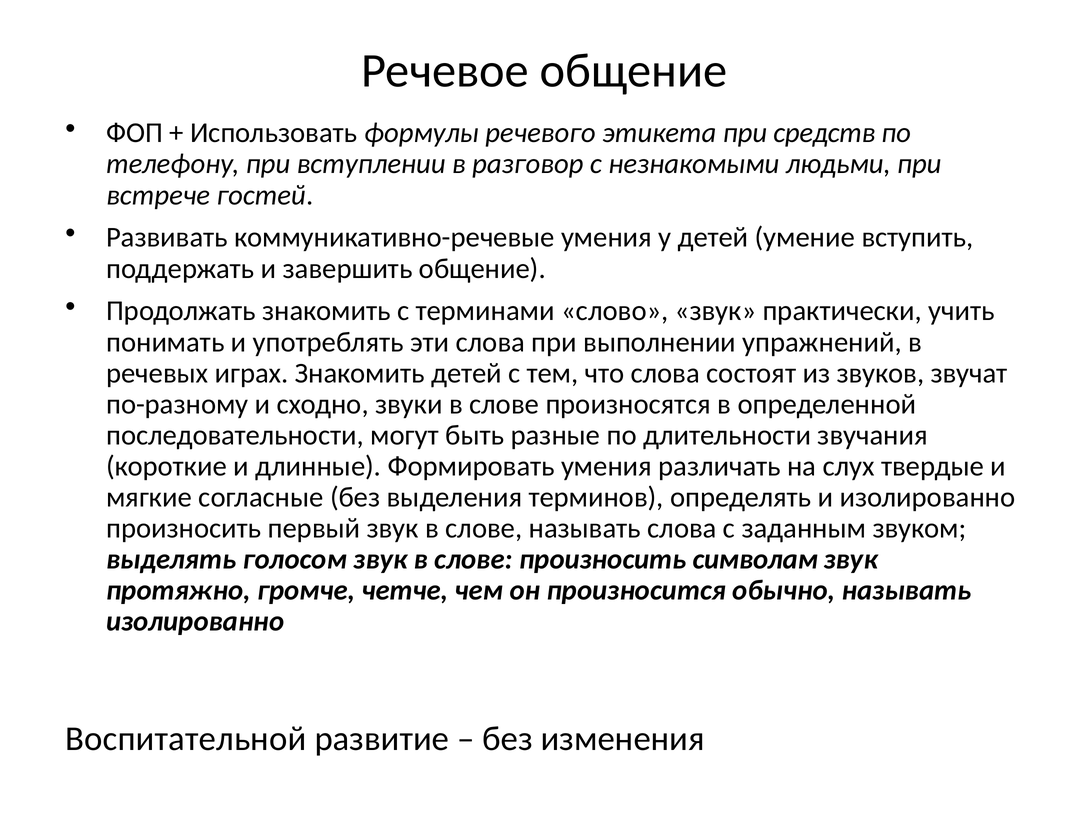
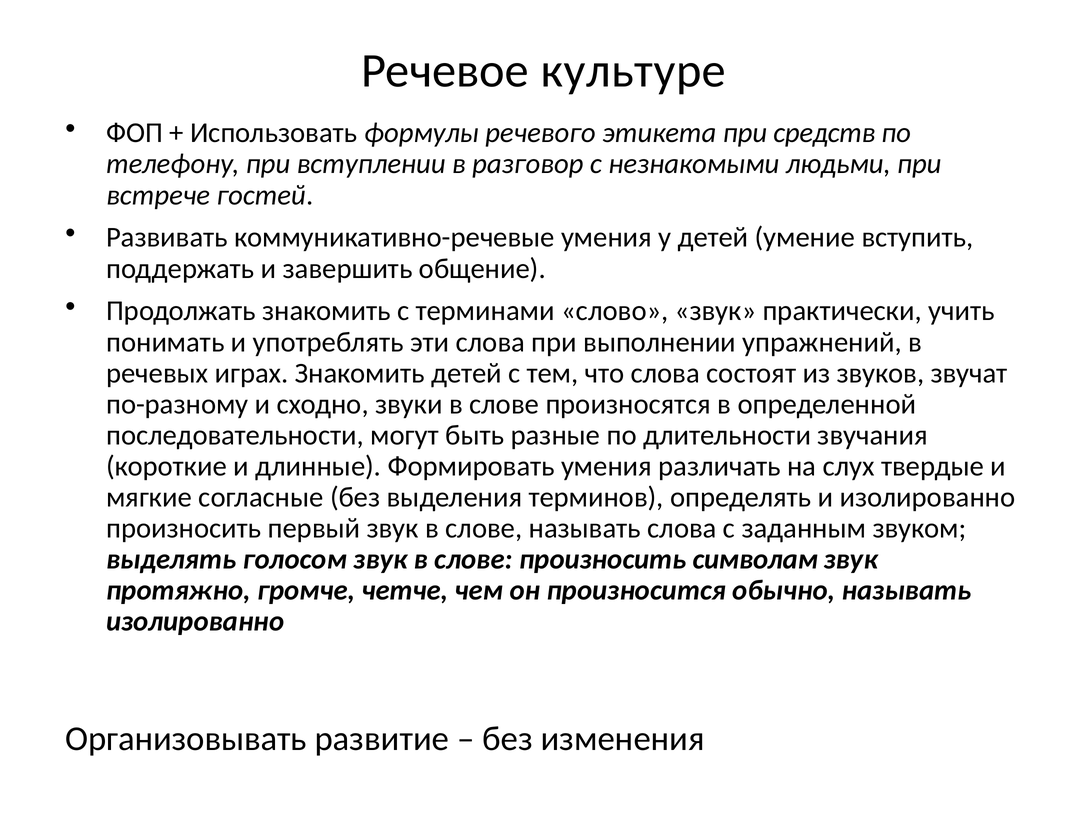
Речевое общение: общение -> культуре
Воспитательной: Воспитательной -> Организовывать
